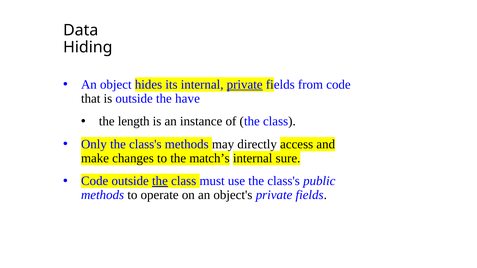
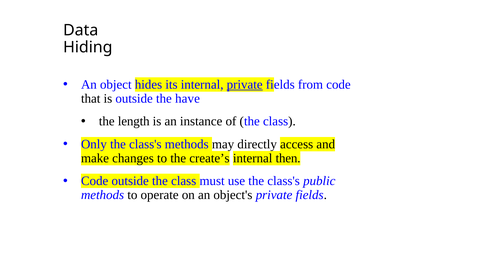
match’s: match’s -> create’s
sure: sure -> then
the at (160, 181) underline: present -> none
